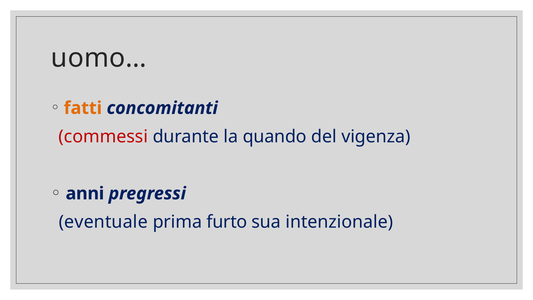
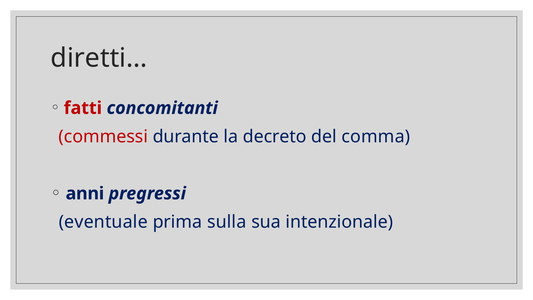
uomo…: uomo… -> diretti…
fatti colour: orange -> red
quando: quando -> decreto
vigenza: vigenza -> comma
furto: furto -> sulla
